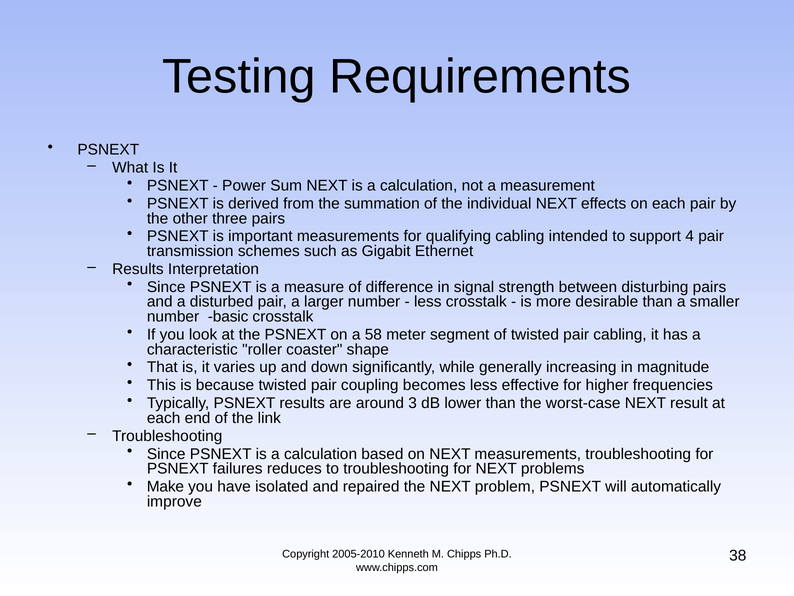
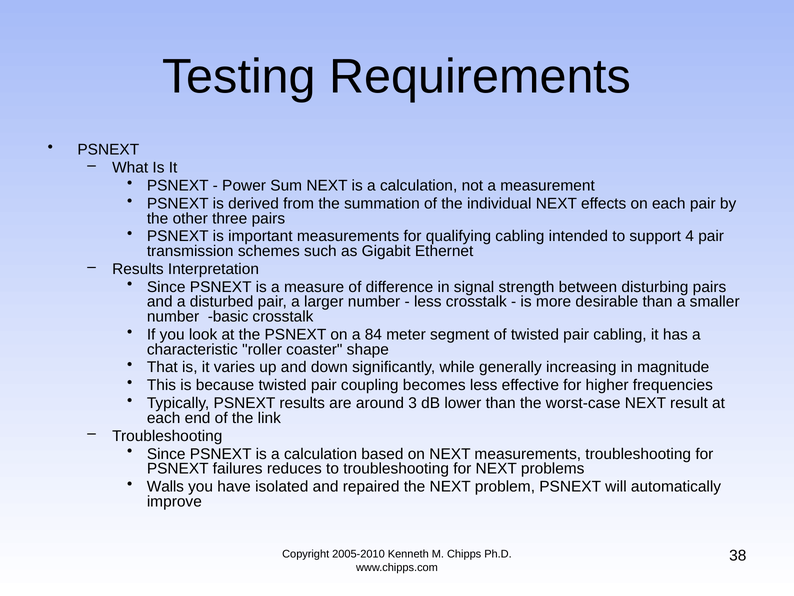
58: 58 -> 84
Make: Make -> Walls
